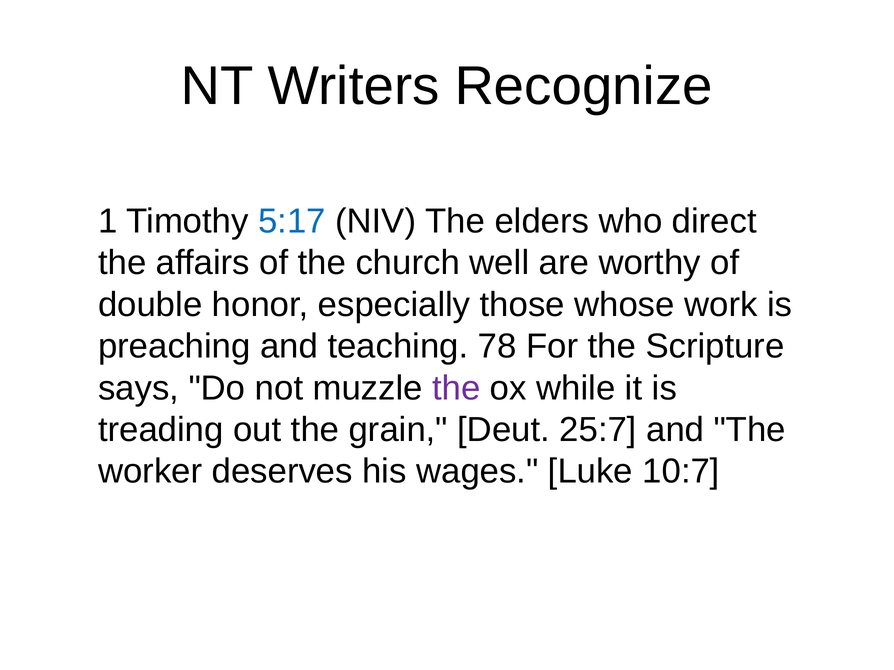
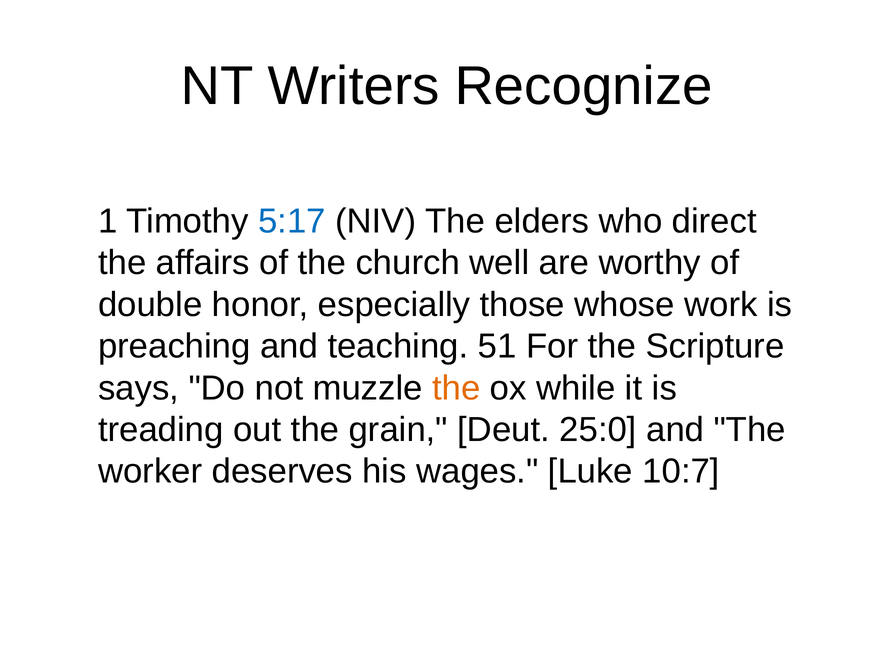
78: 78 -> 51
the at (456, 388) colour: purple -> orange
25:7: 25:7 -> 25:0
